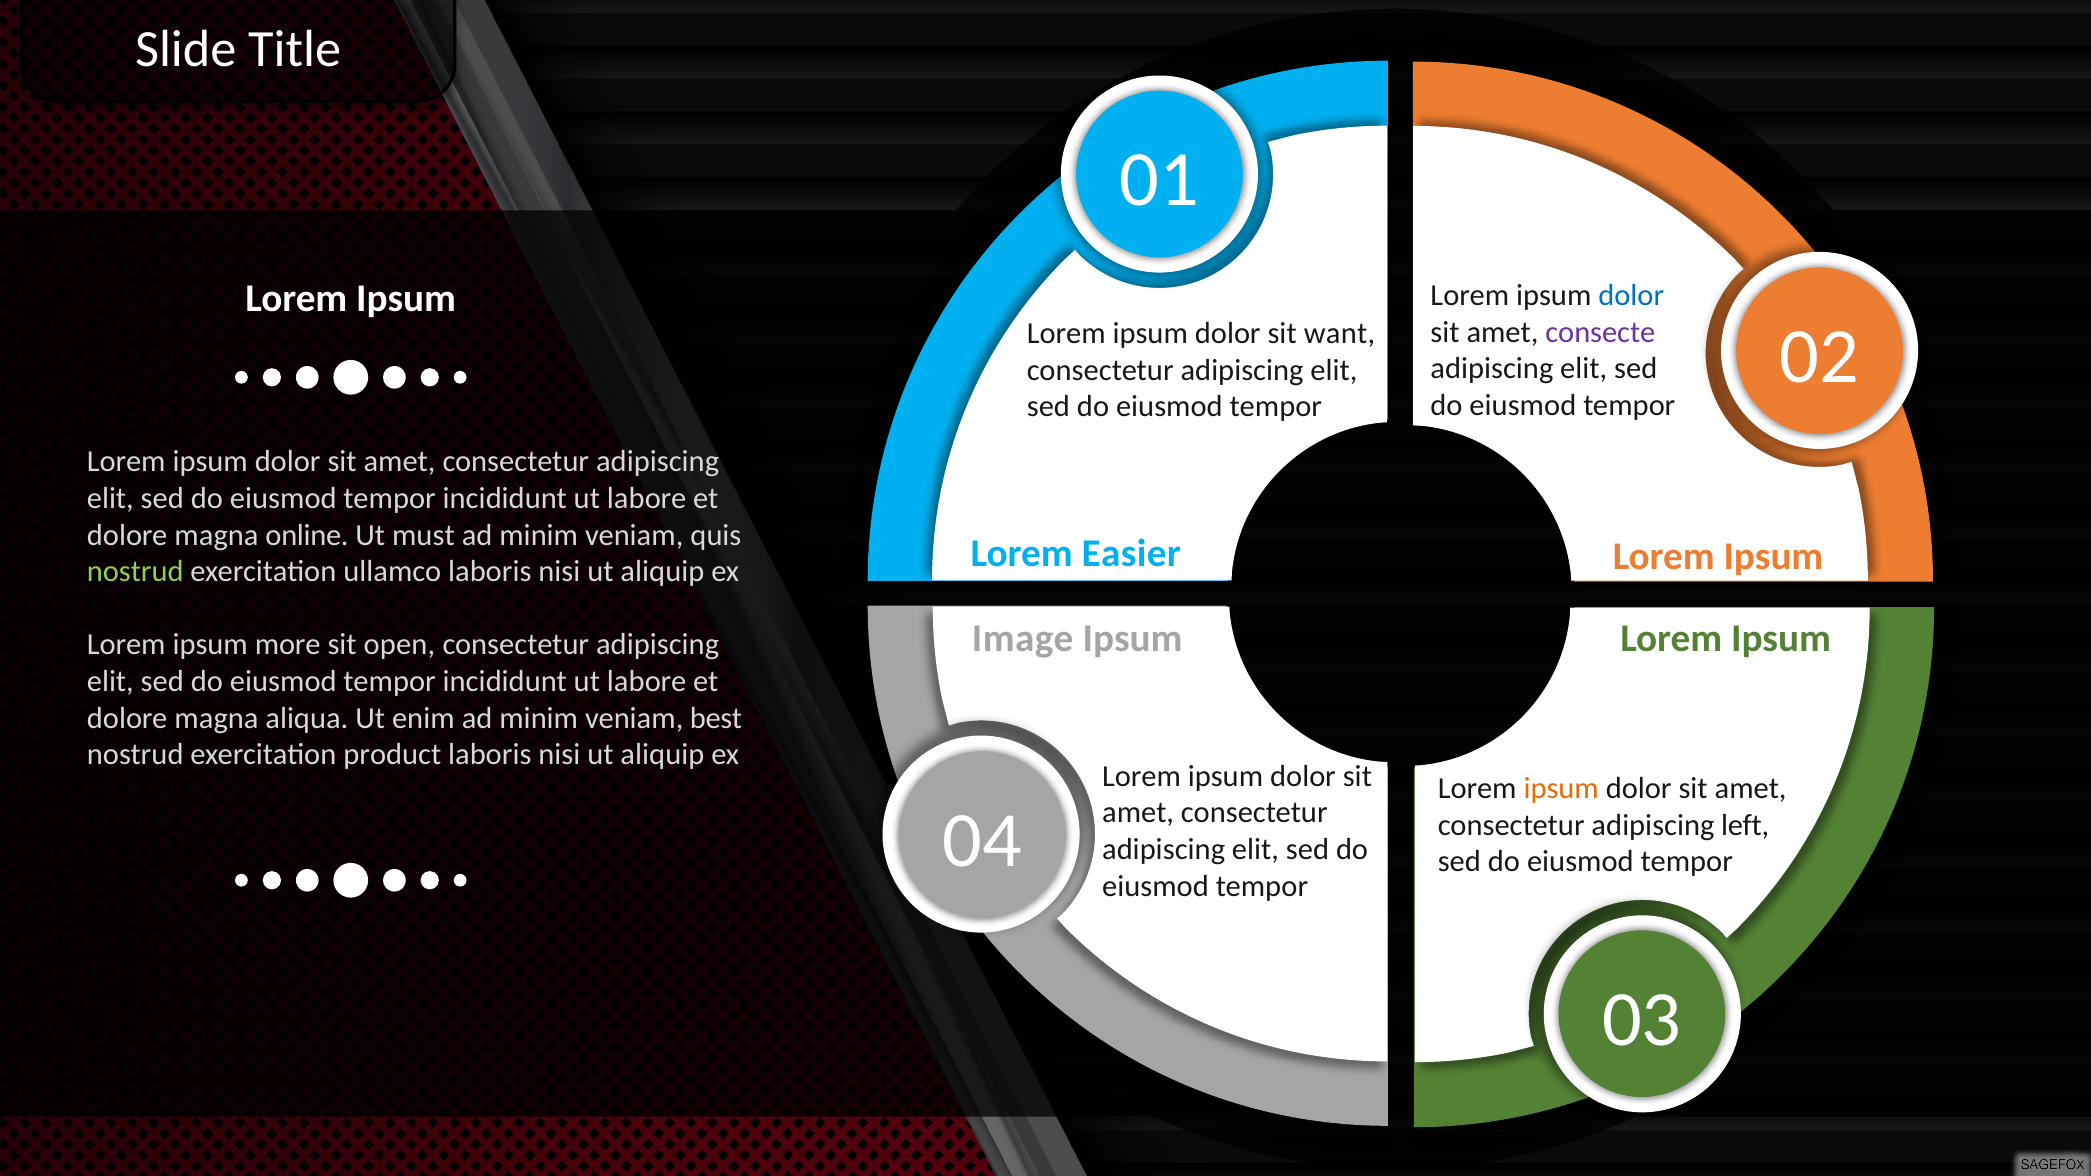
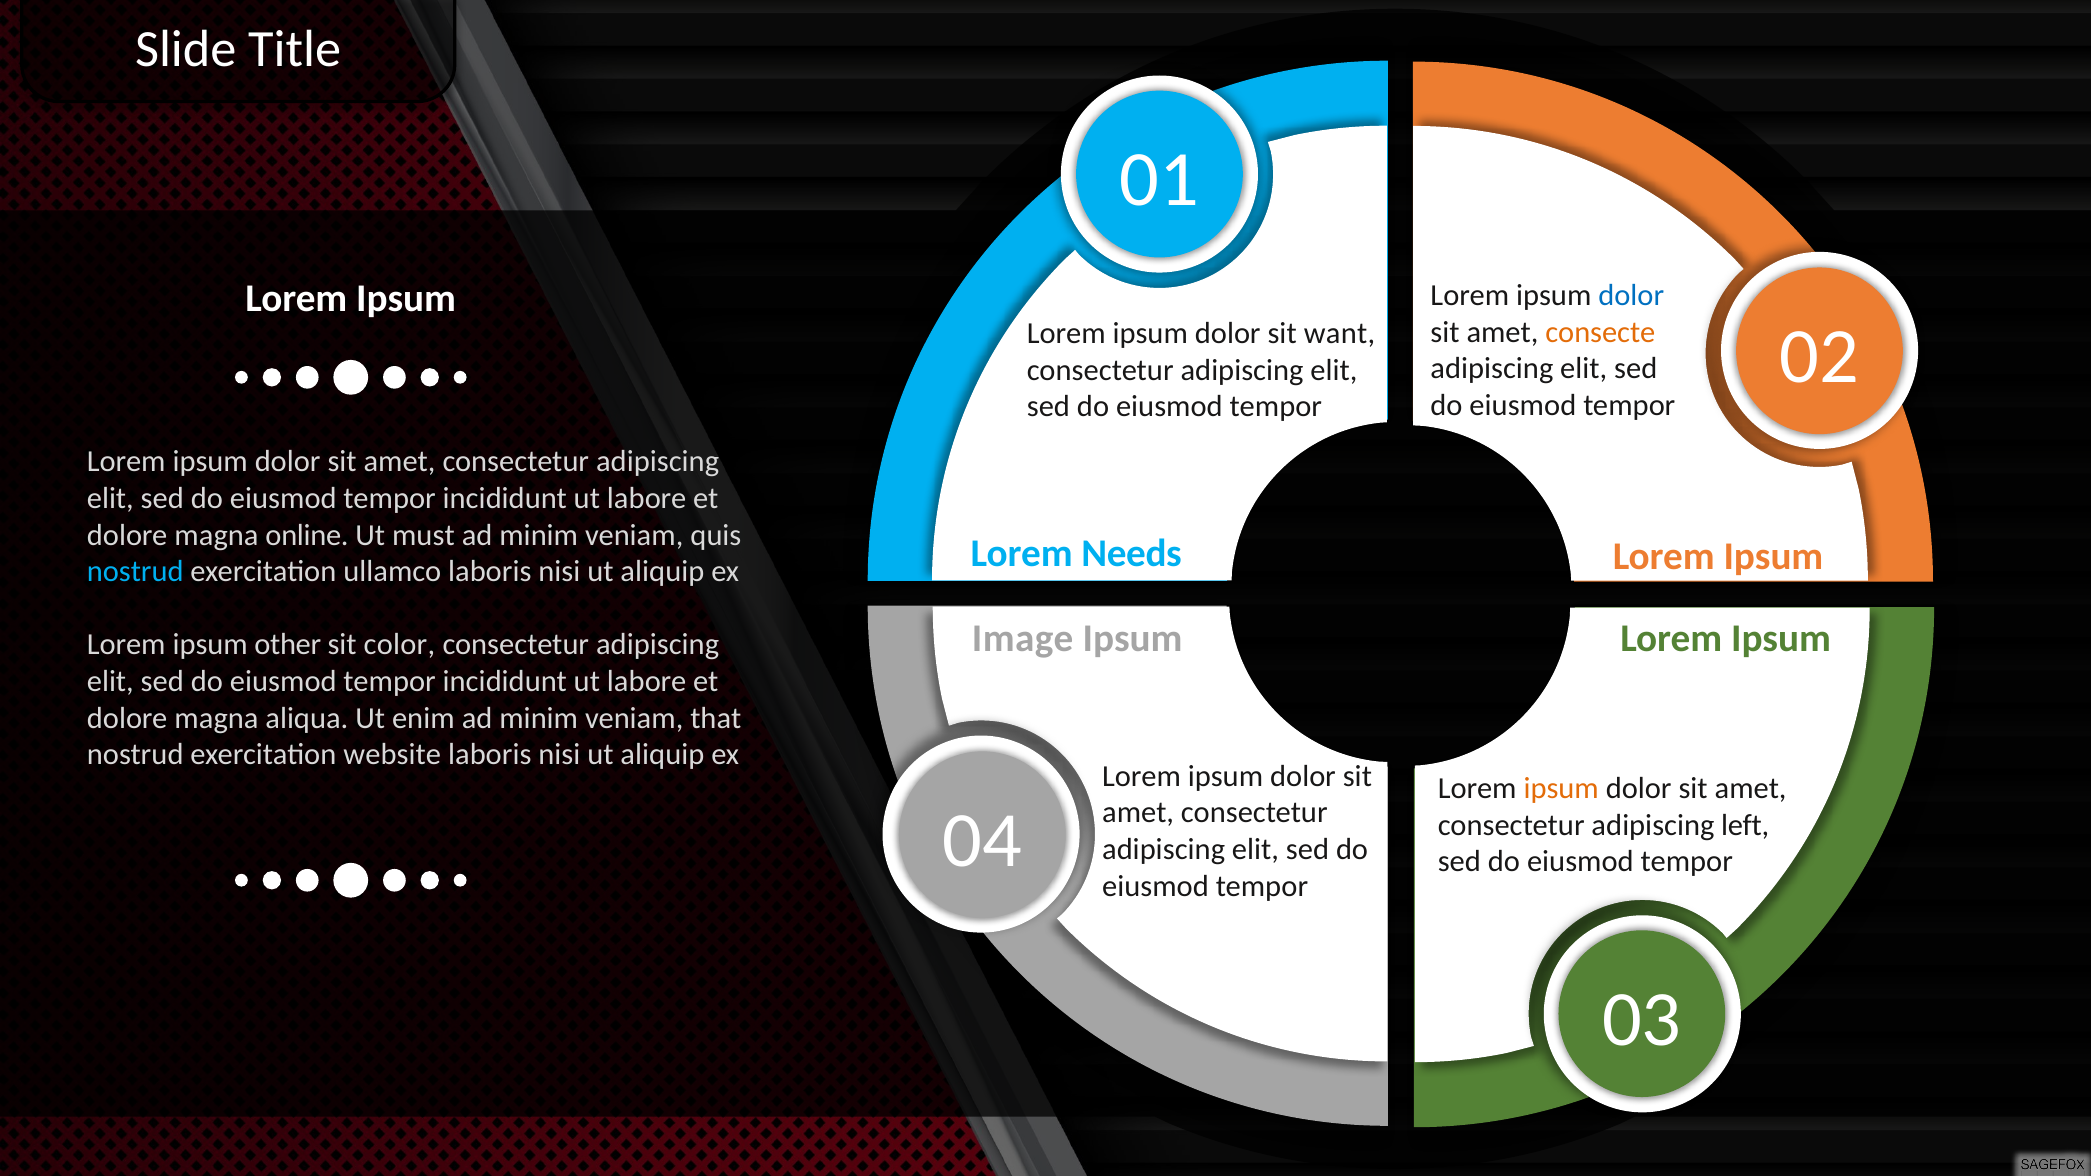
consecte colour: purple -> orange
Easier: Easier -> Needs
nostrud at (135, 572) colour: light green -> light blue
more: more -> other
open: open -> color
best: best -> that
product: product -> website
